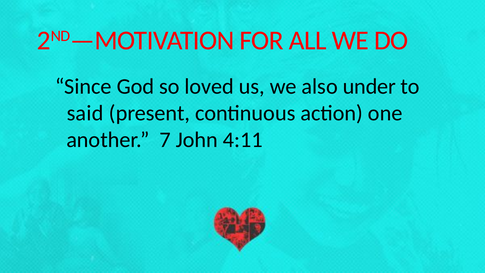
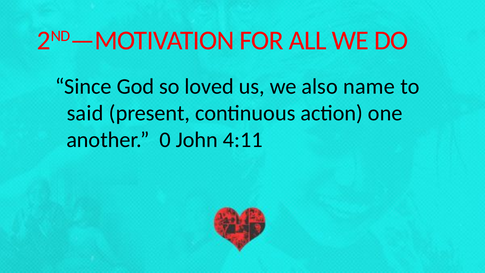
under: under -> name
7: 7 -> 0
